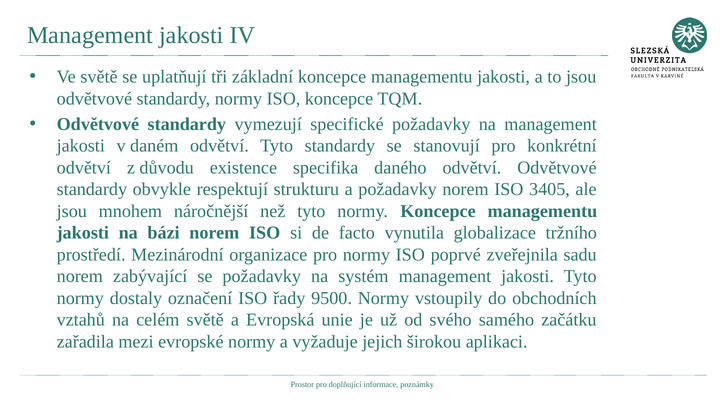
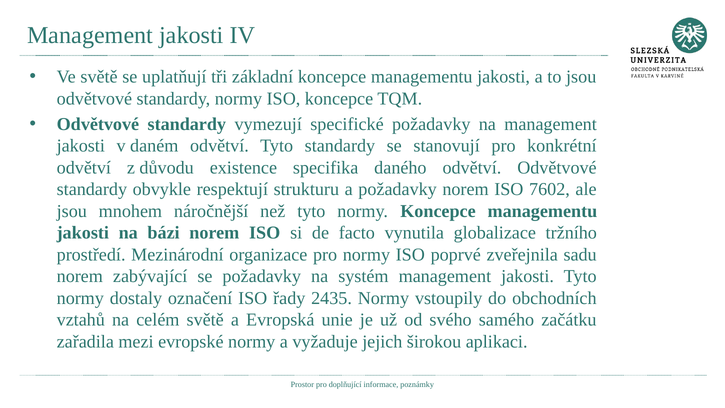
3405: 3405 -> 7602
9500: 9500 -> 2435
